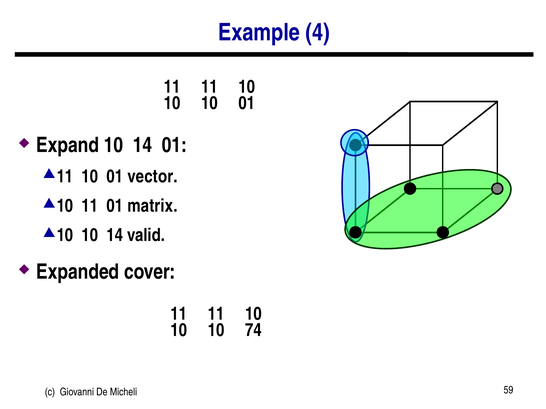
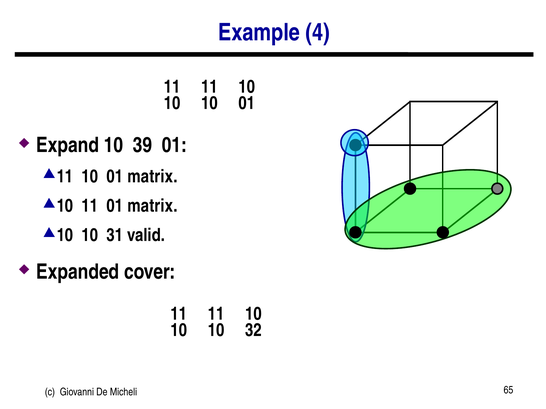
Expand 10 14: 14 -> 39
10 01 vector: vector -> matrix
14 at (115, 236): 14 -> 31
74: 74 -> 32
59: 59 -> 65
